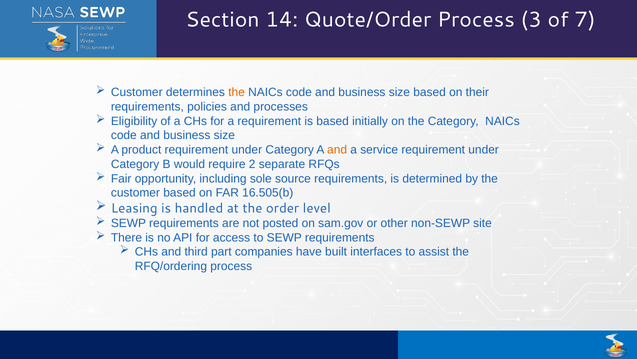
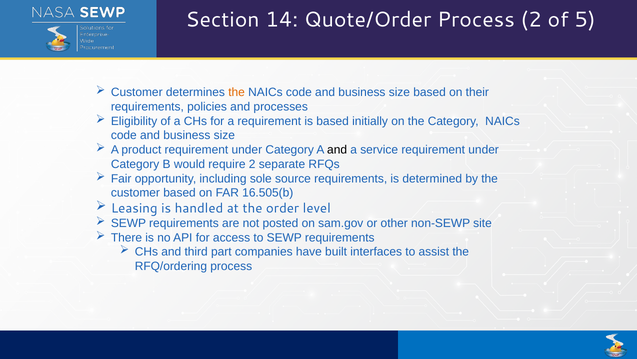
Process 3: 3 -> 2
7: 7 -> 5
and at (337, 150) colour: orange -> black
